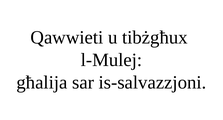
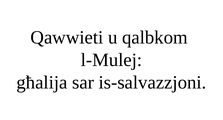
tibżgħux: tibżgħux -> qalbkom
